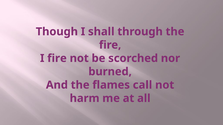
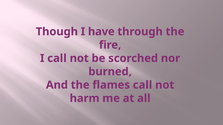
shall: shall -> have
I fire: fire -> call
